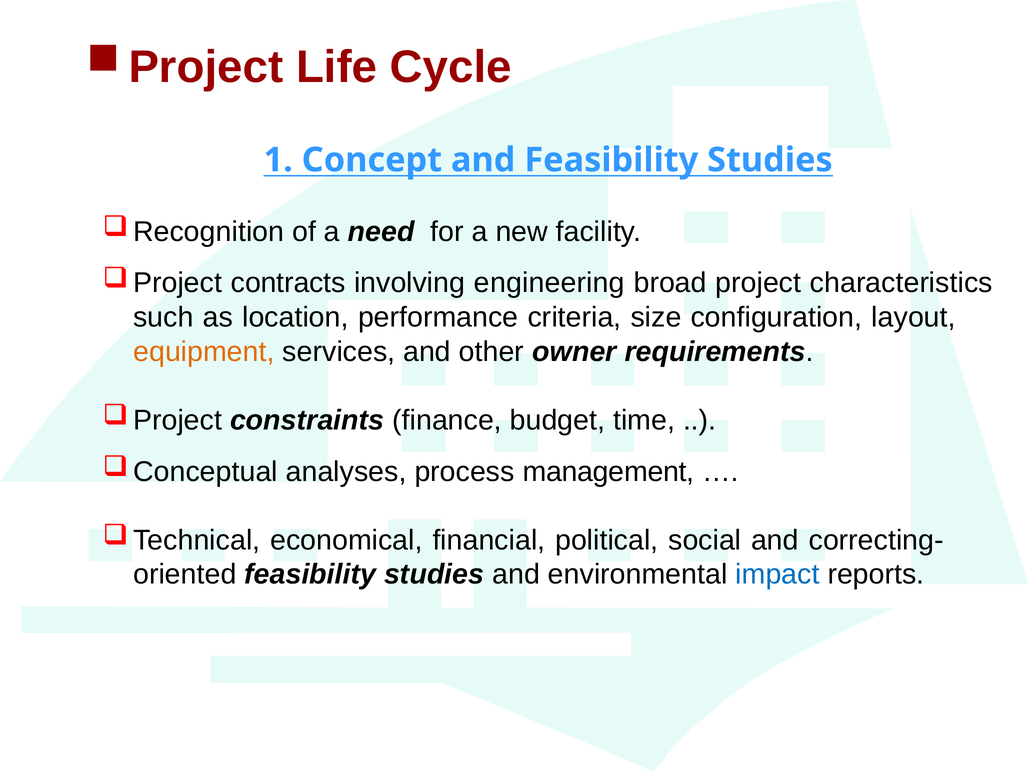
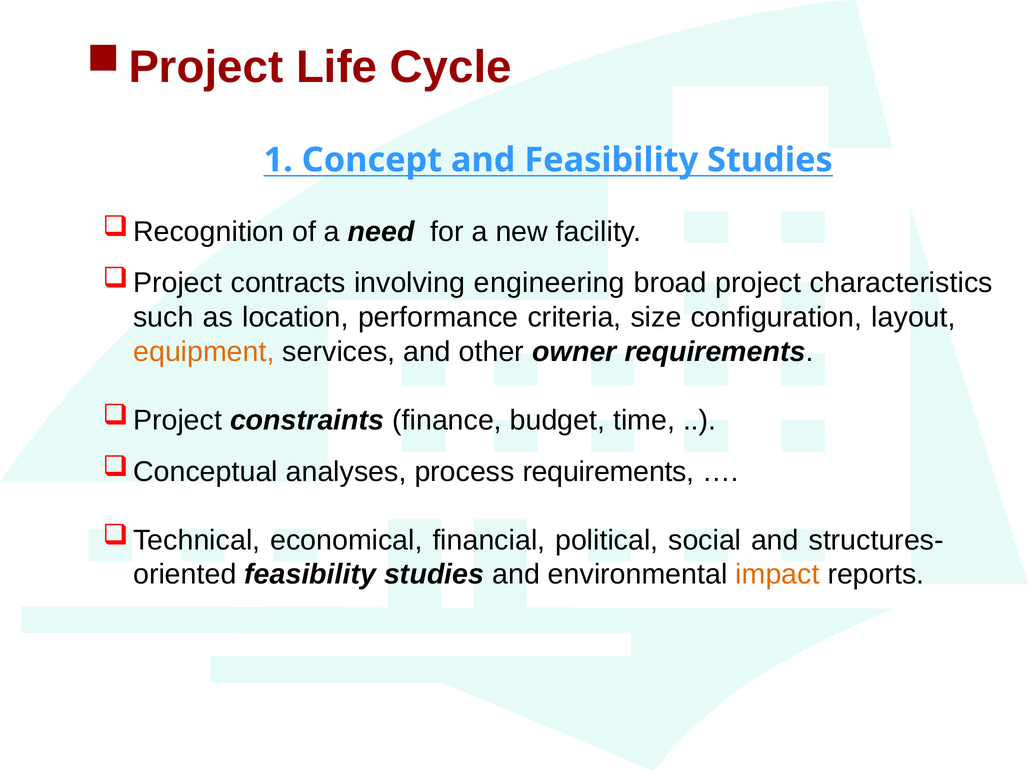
process management: management -> requirements
correcting-: correcting- -> structures-
impact colour: blue -> orange
